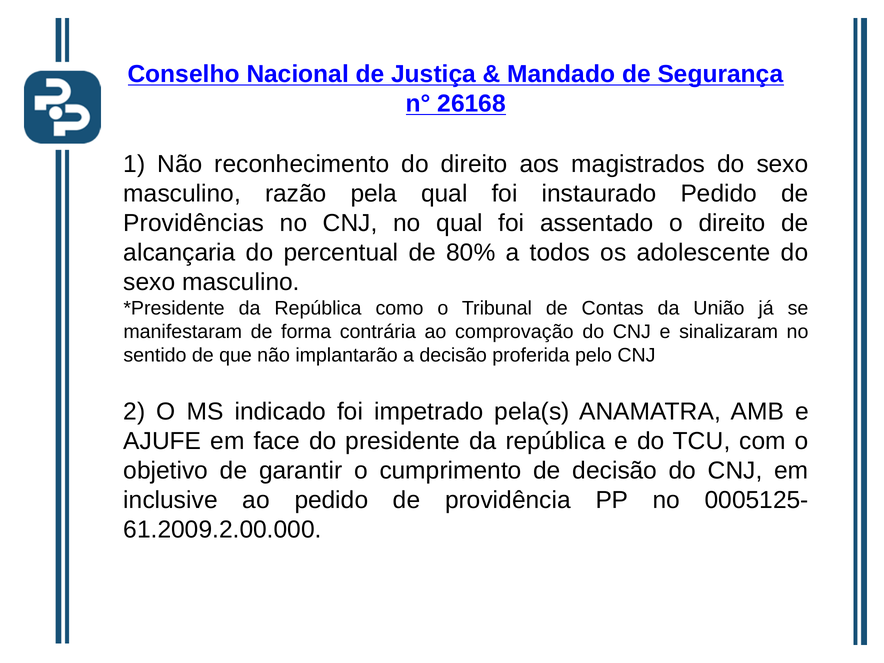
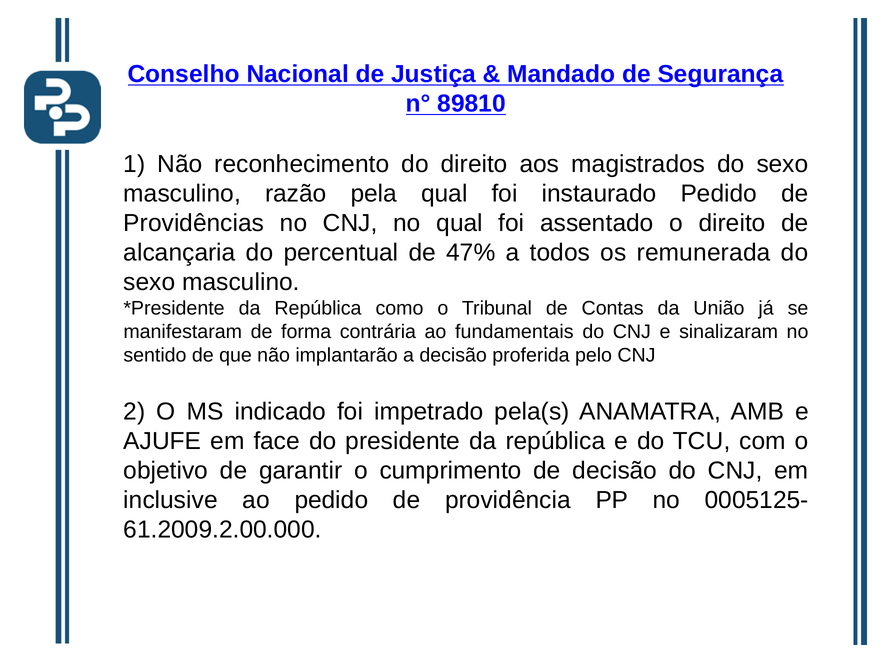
26168: 26168 -> 89810
80%: 80% -> 47%
adolescente: adolescente -> remunerada
comprovação: comprovação -> fundamentais
